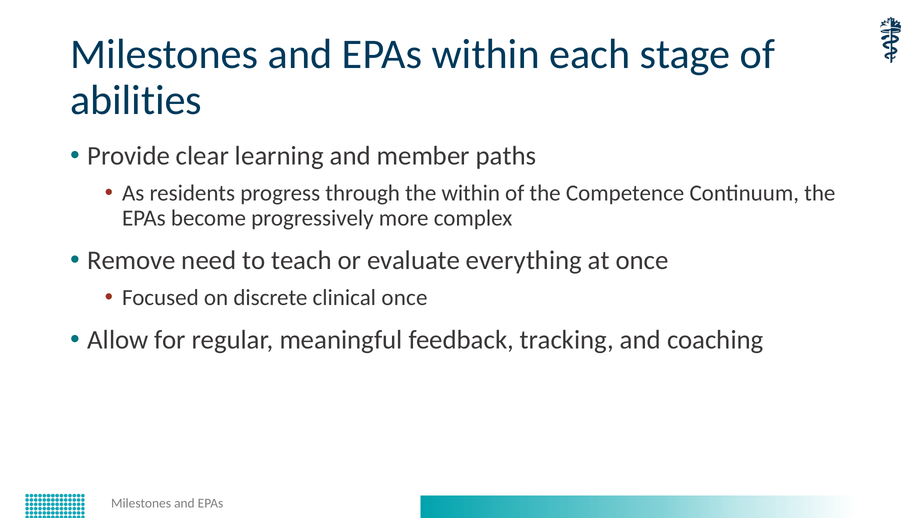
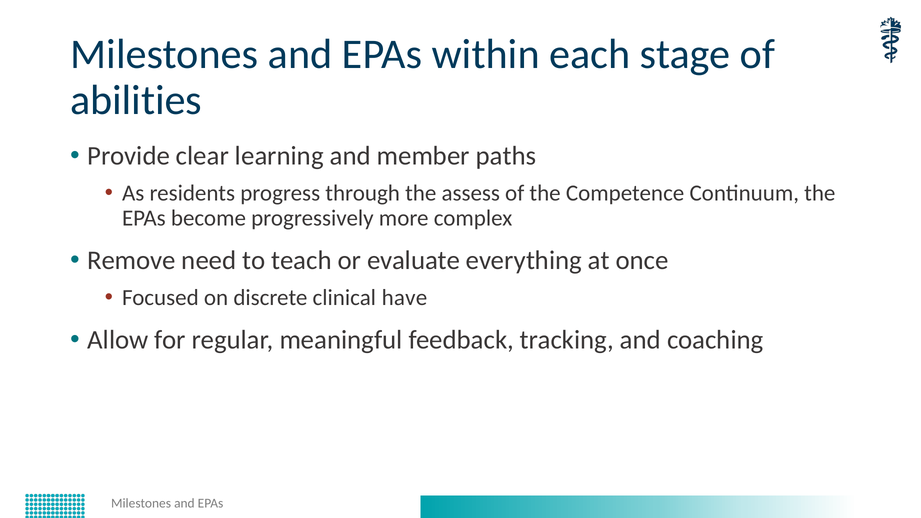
the within: within -> assess
clinical once: once -> have
